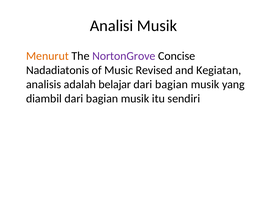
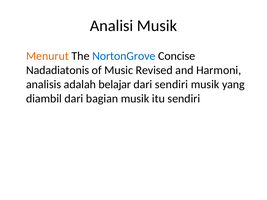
NortonGrove colour: purple -> blue
Kegiatan: Kegiatan -> Harmoni
bagian at (172, 84): bagian -> sendiri
